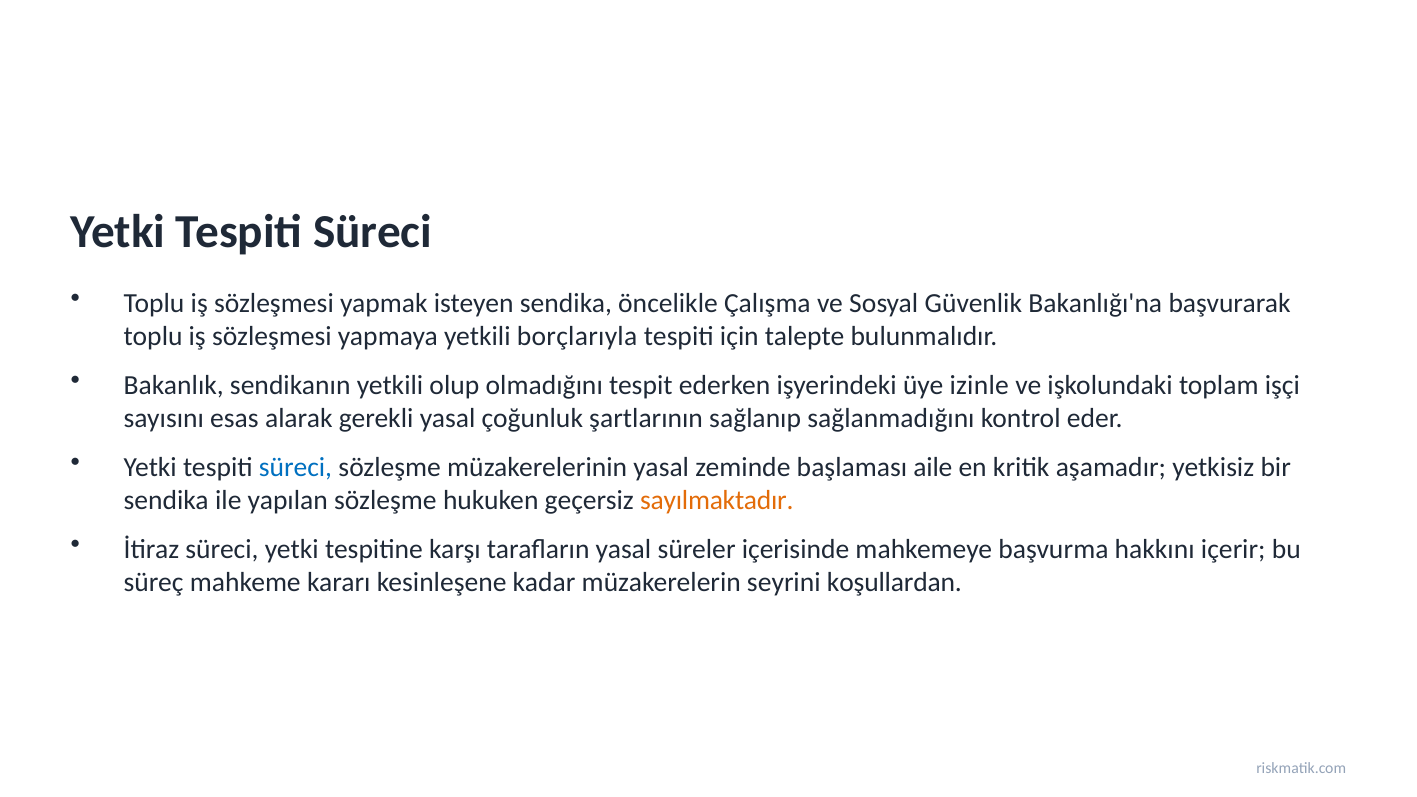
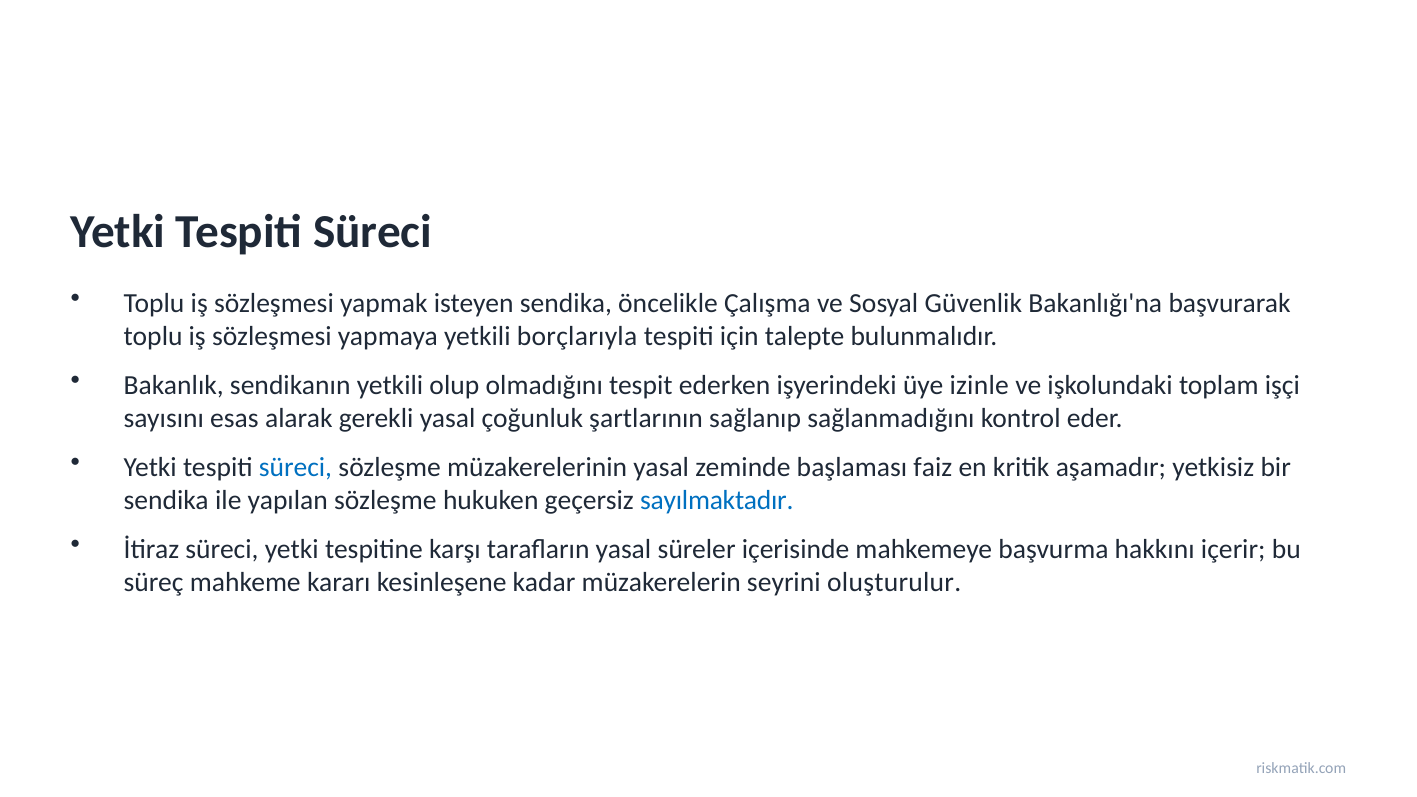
aile: aile -> faiz
sayılmaktadır colour: orange -> blue
koşullardan: koşullardan -> oluşturulur
